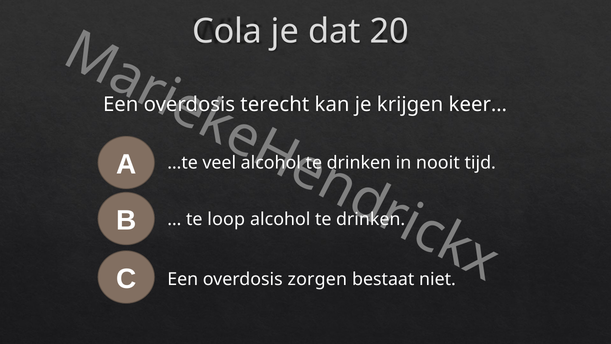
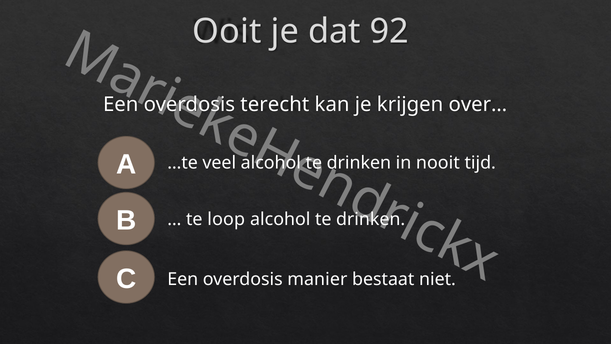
Cola: Cola -> Ooit
20: 20 -> 92
keer…: keer… -> over…
zorgen: zorgen -> manier
